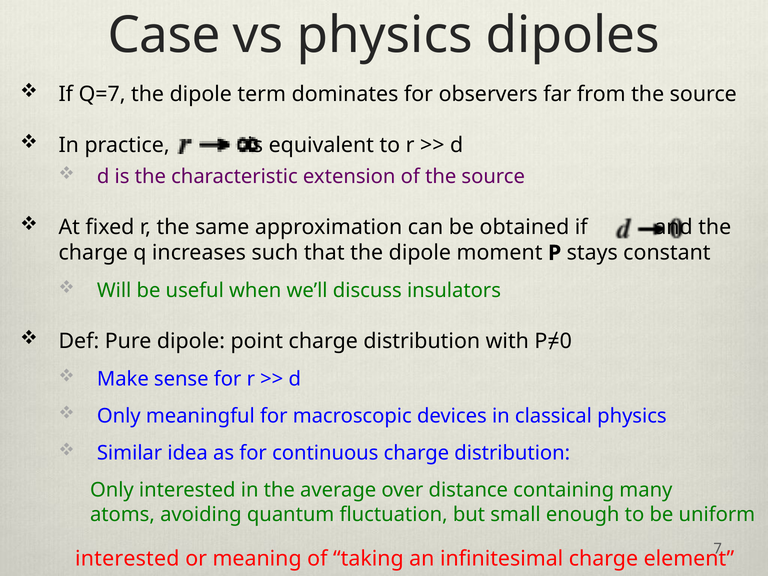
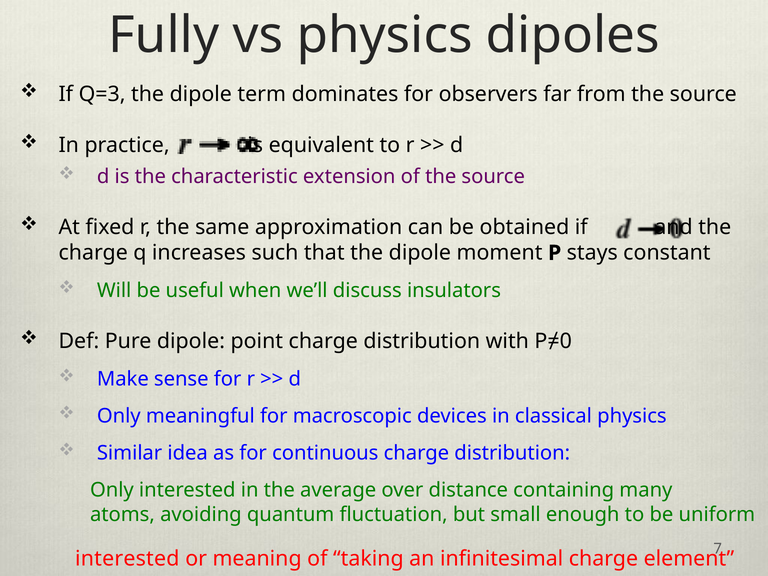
Case: Case -> Fully
Q=7: Q=7 -> Q=3
